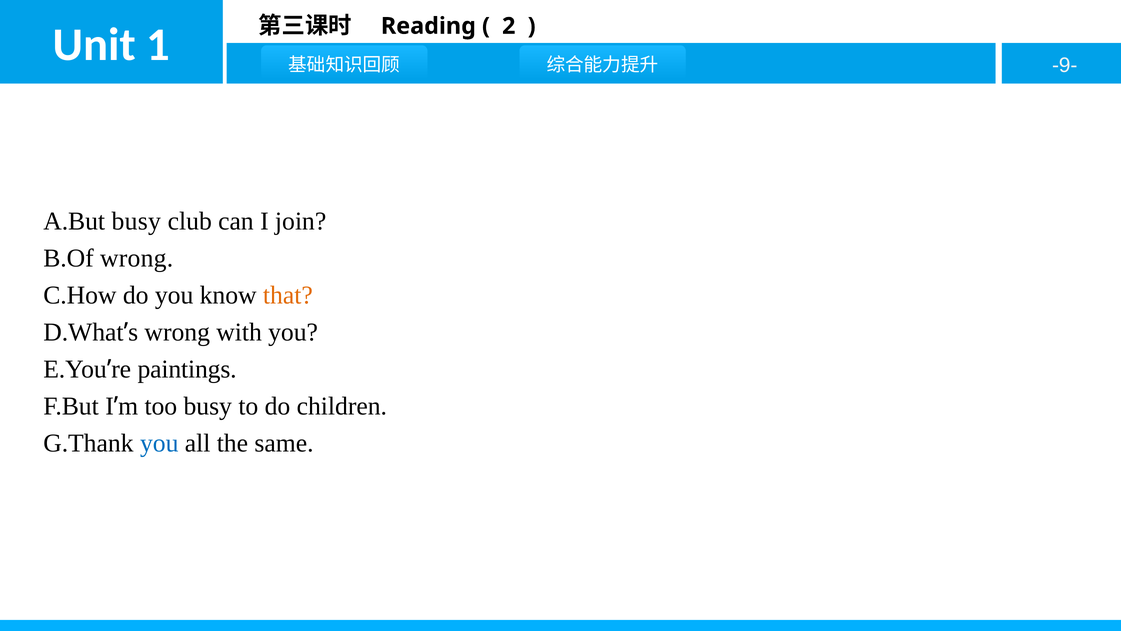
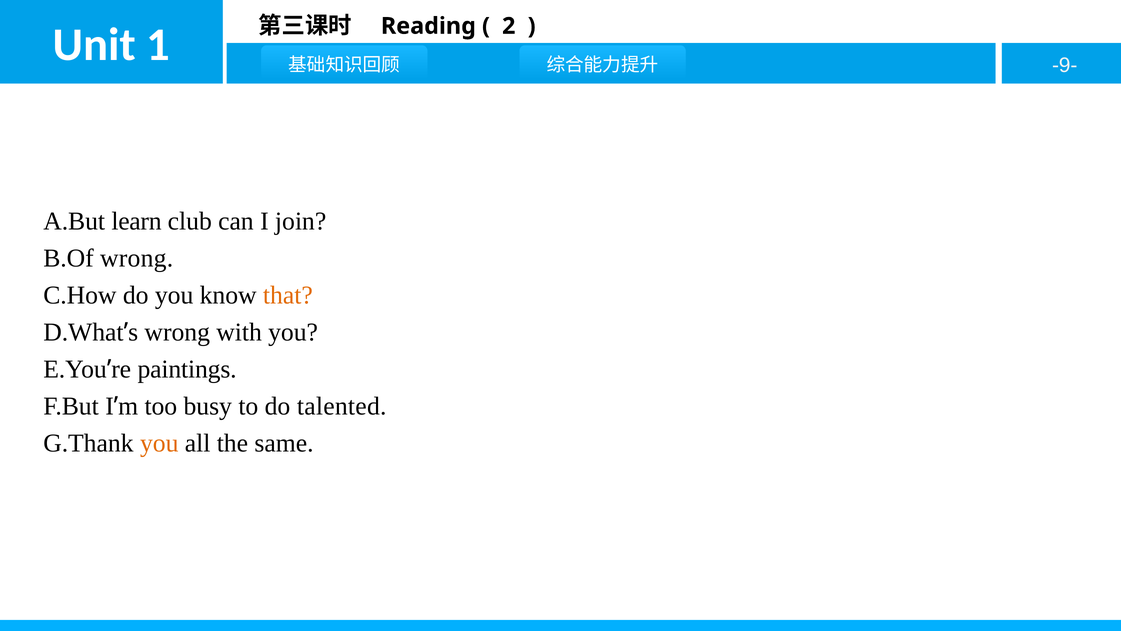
A.But busy: busy -> learn
children: children -> talented
you at (159, 443) colour: blue -> orange
